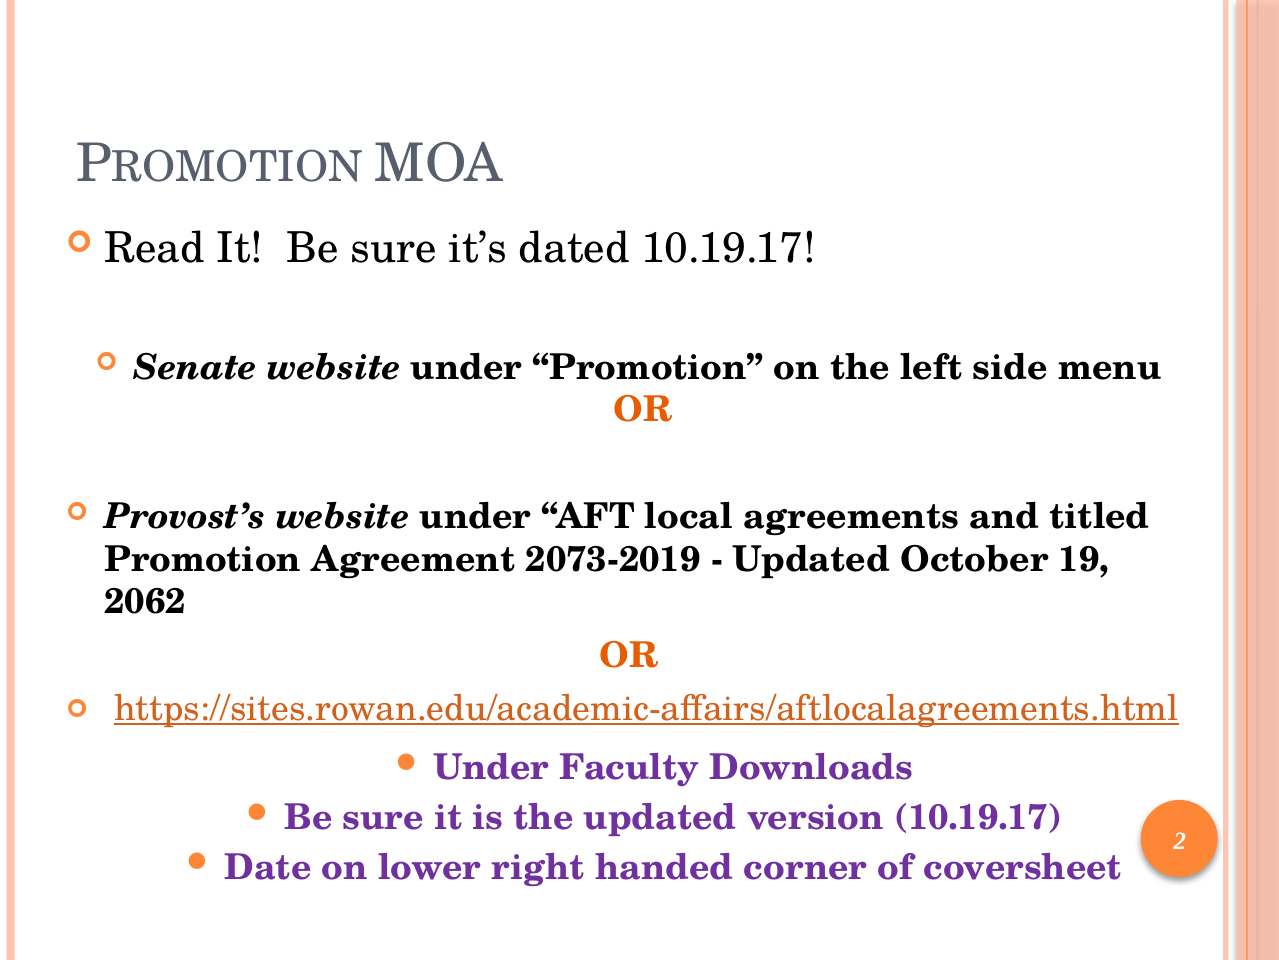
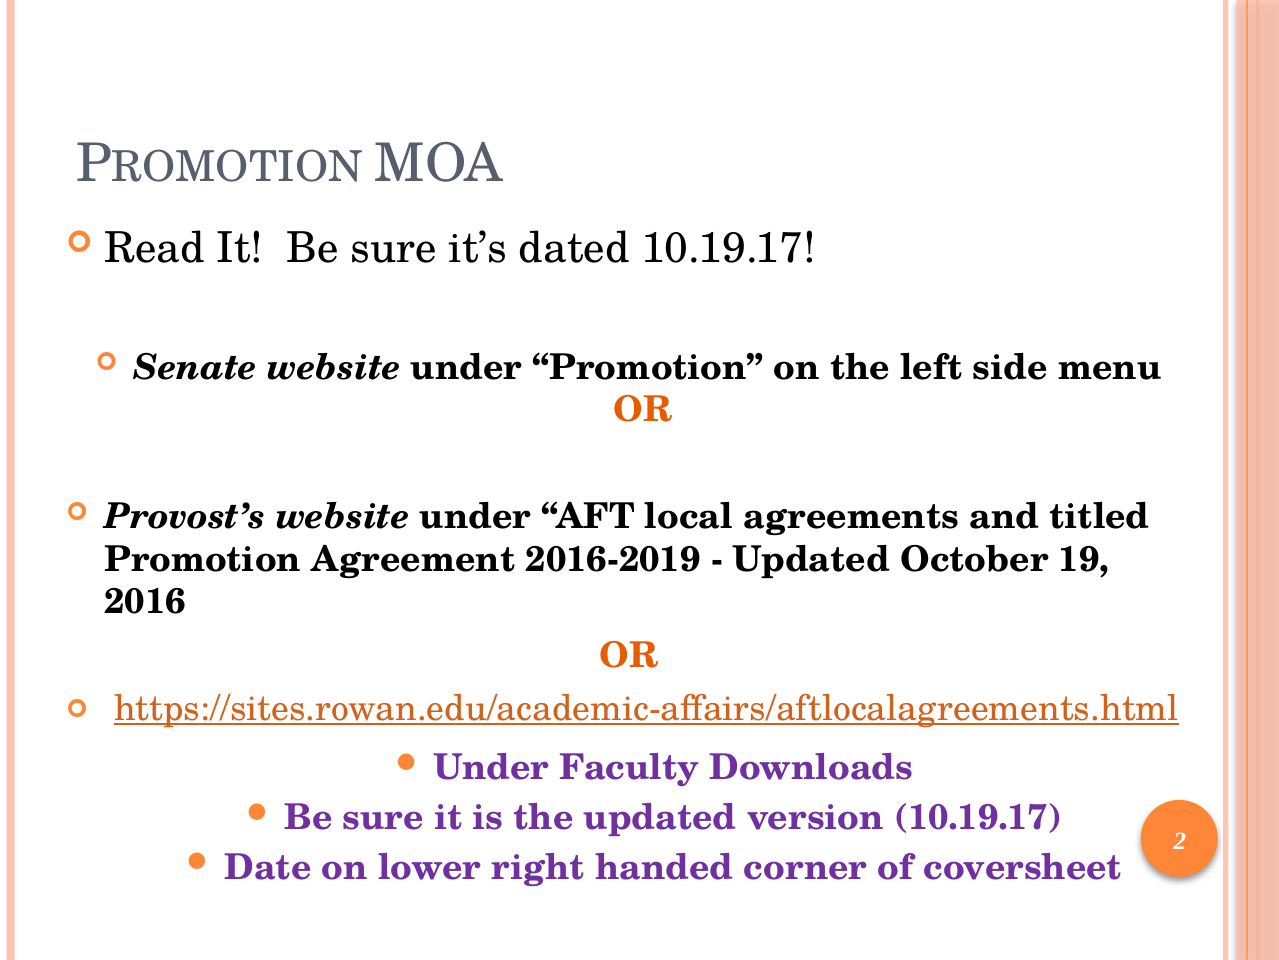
2073-2019: 2073-2019 -> 2016-2019
2062: 2062 -> 2016
